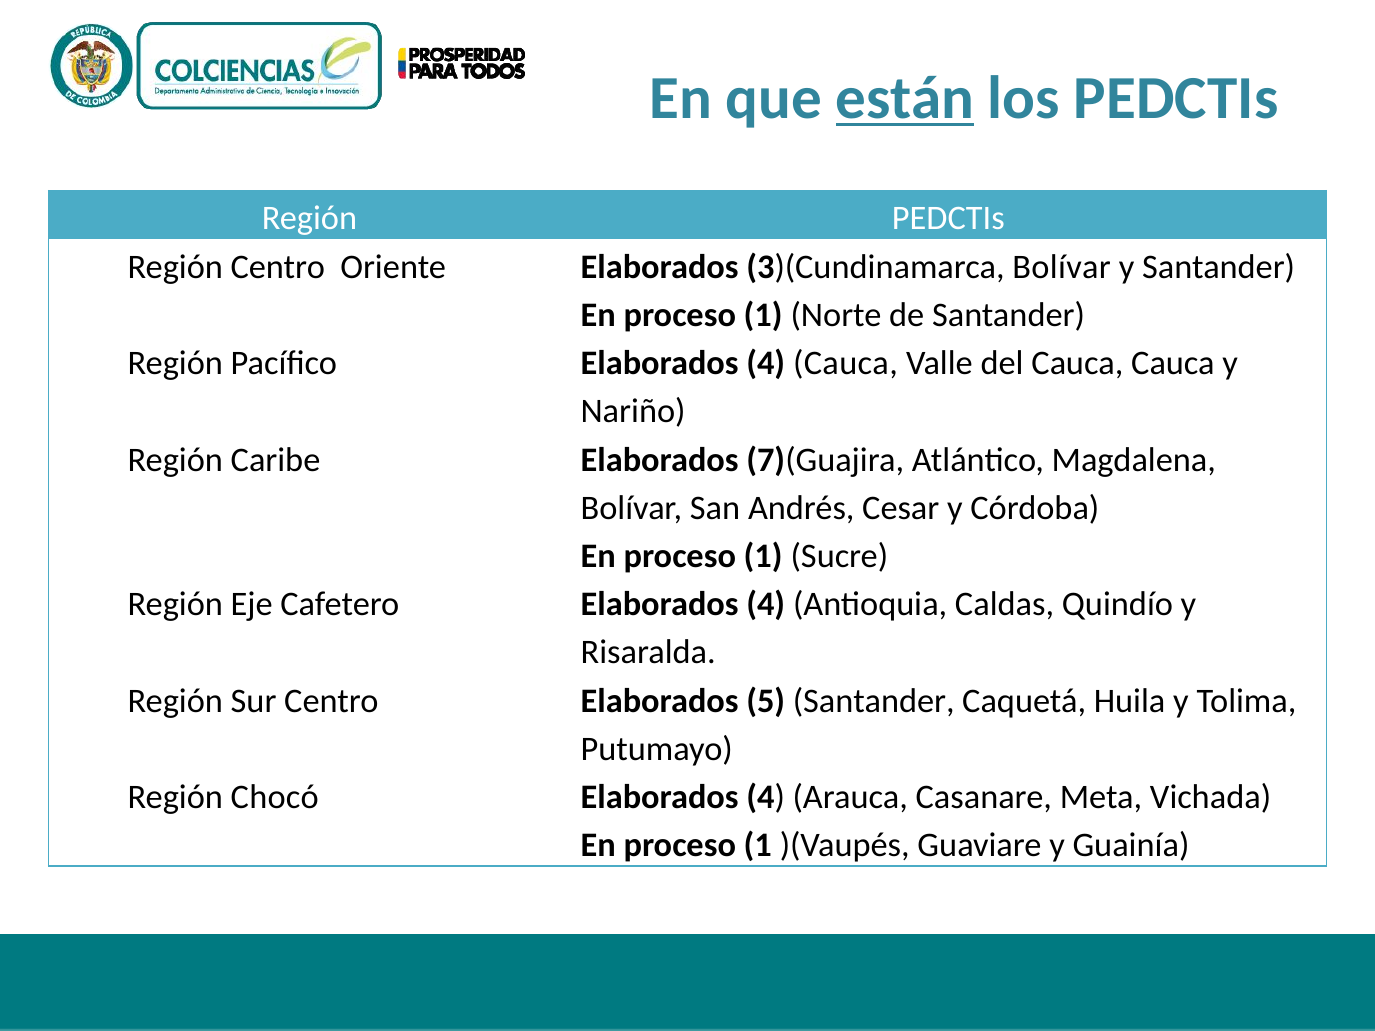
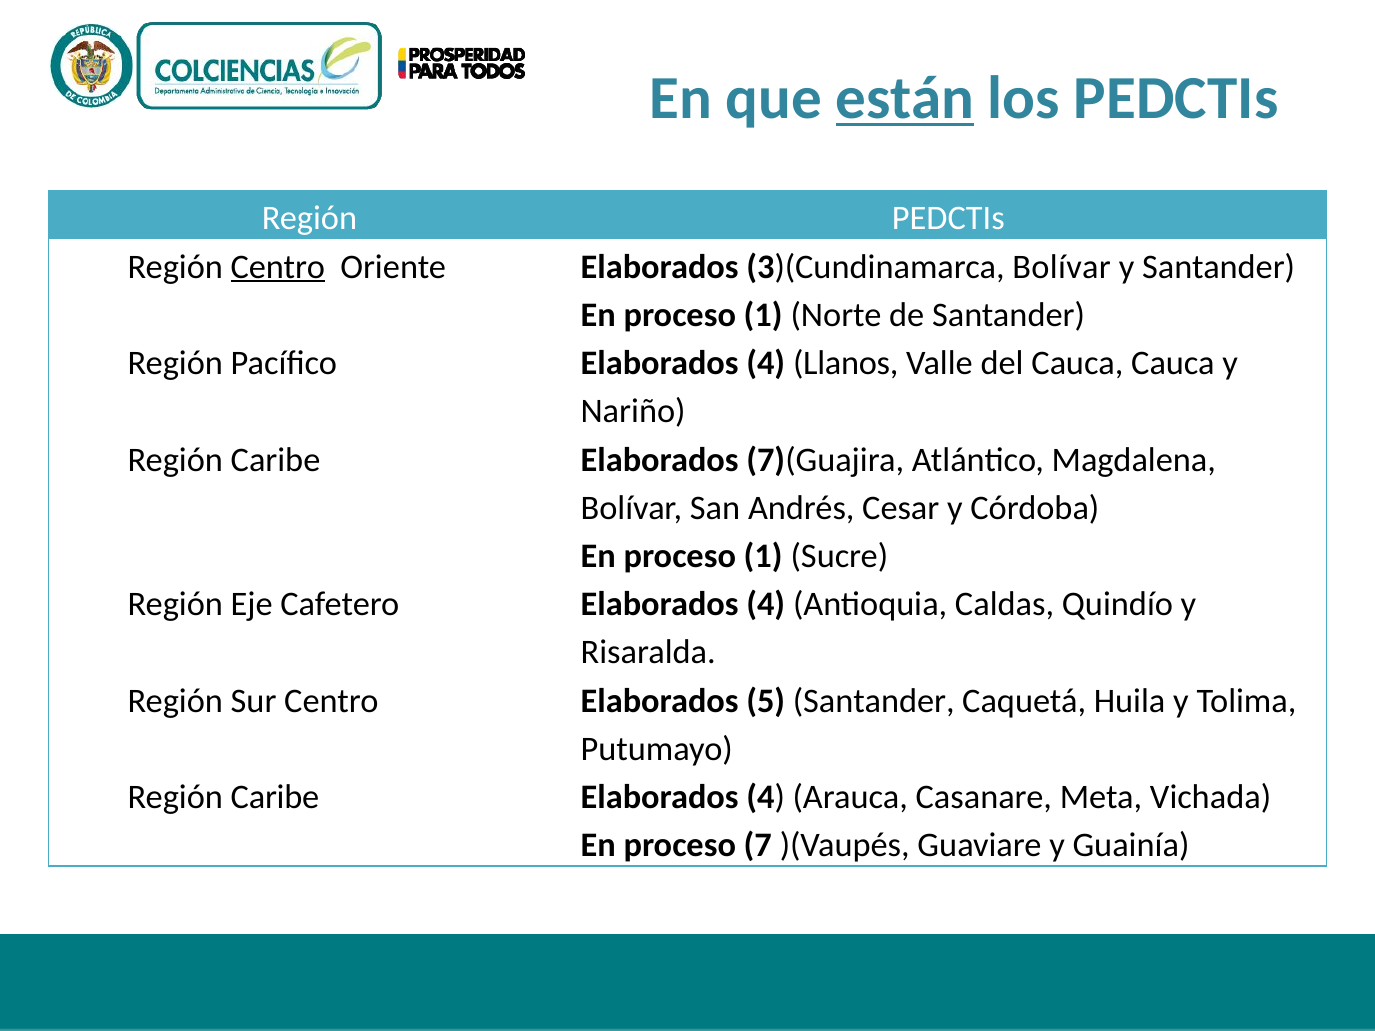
Centro at (278, 267) underline: none -> present
4 Cauca: Cauca -> Llanos
Chocó at (275, 798): Chocó -> Caribe
1 at (758, 846): 1 -> 7
